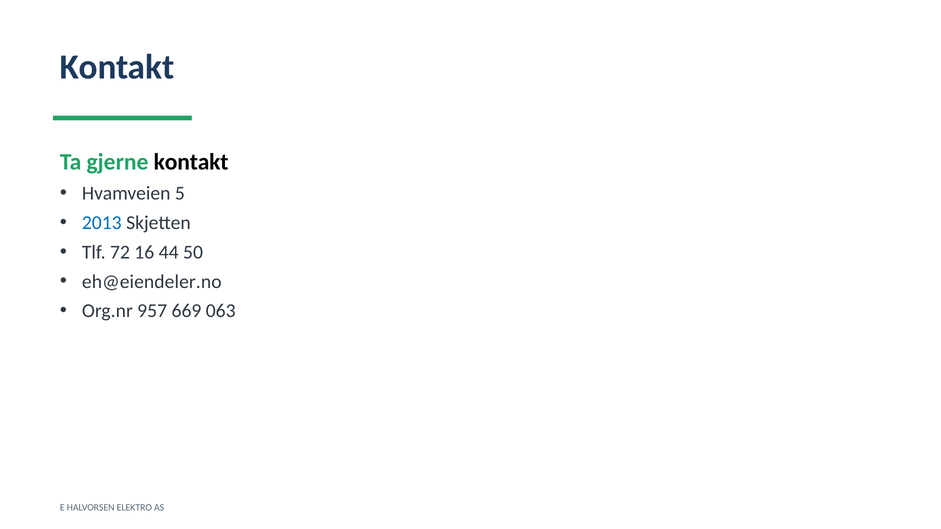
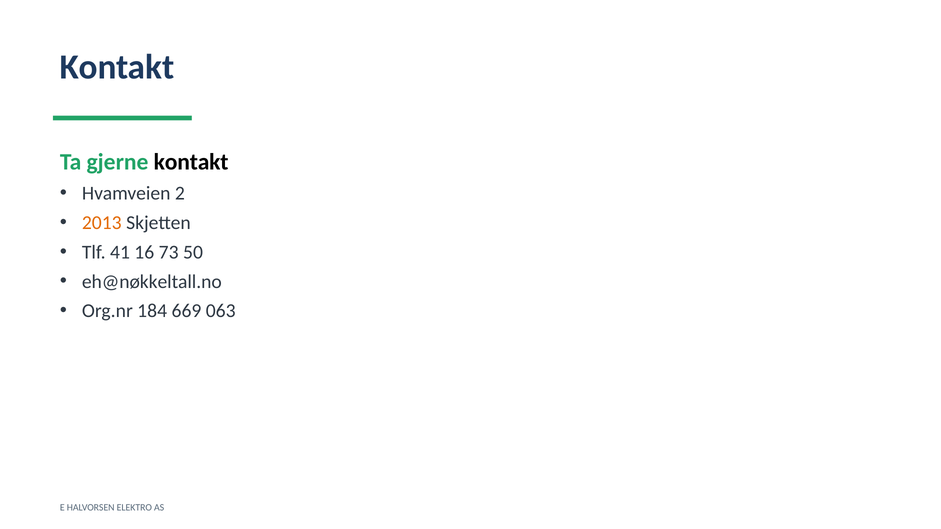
5: 5 -> 2
2013 colour: blue -> orange
72: 72 -> 41
44: 44 -> 73
eh@eiendeler.no: eh@eiendeler.no -> eh@nøkkeltall.no
957: 957 -> 184
